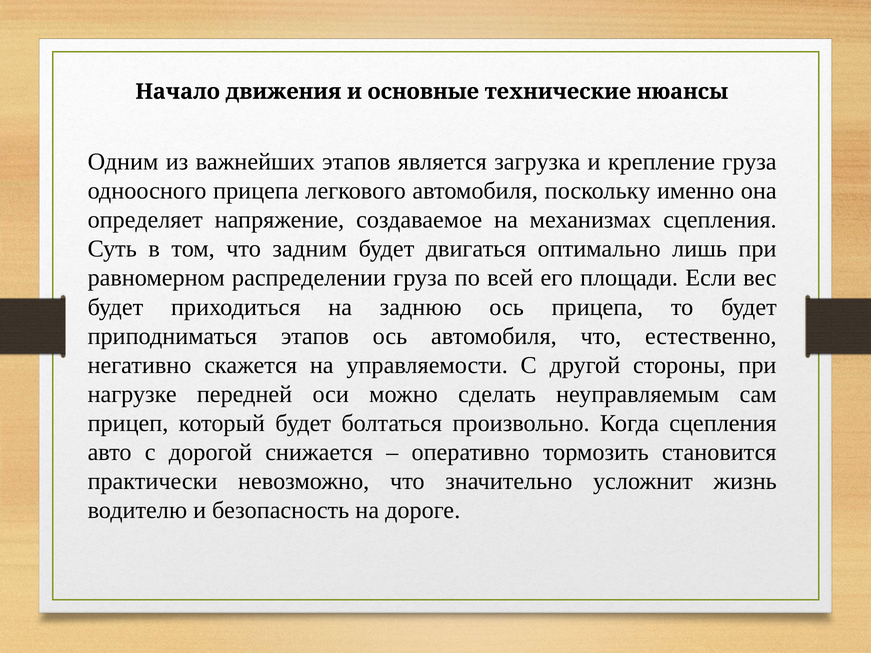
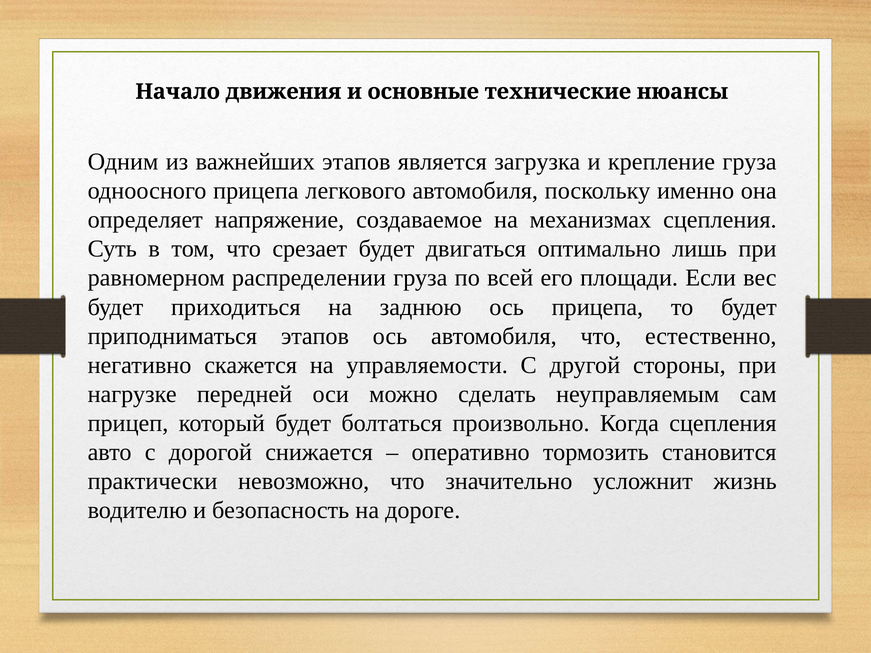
задним: задним -> срезает
